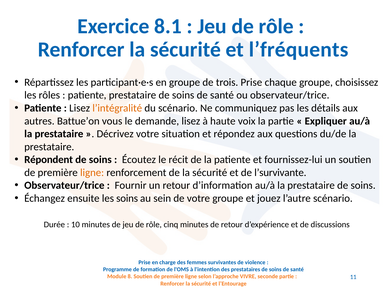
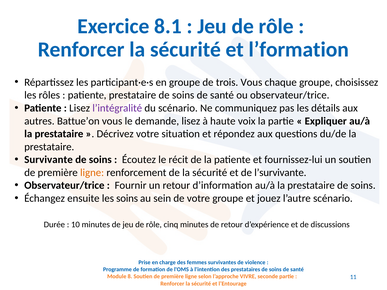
l’fréquents: l’fréquents -> l’formation
trois Prise: Prise -> Vous
l’intégralité colour: orange -> purple
Répondent: Répondent -> Survivante
